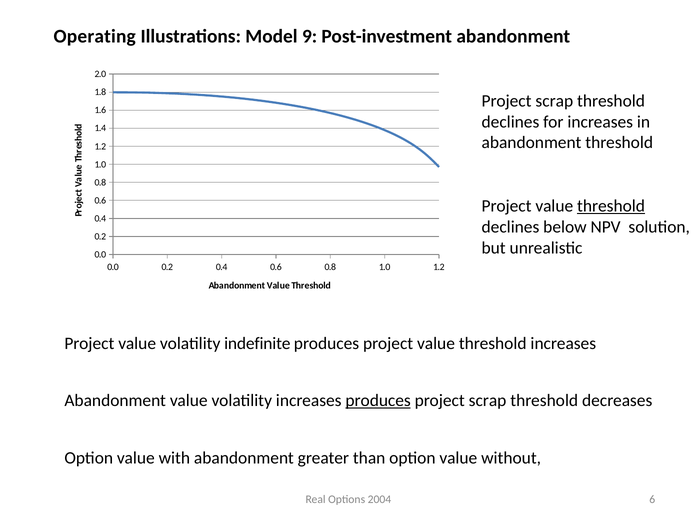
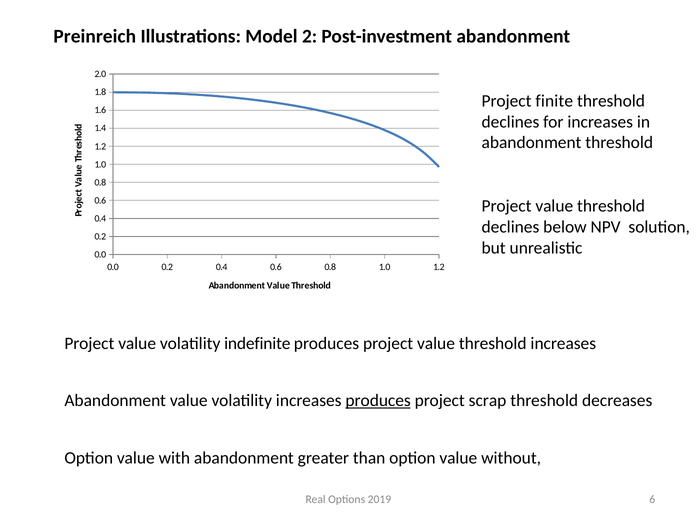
Operating: Operating -> Preinreich
9: 9 -> 2
scrap at (554, 101): scrap -> finite
threshold at (611, 206) underline: present -> none
2004: 2004 -> 2019
